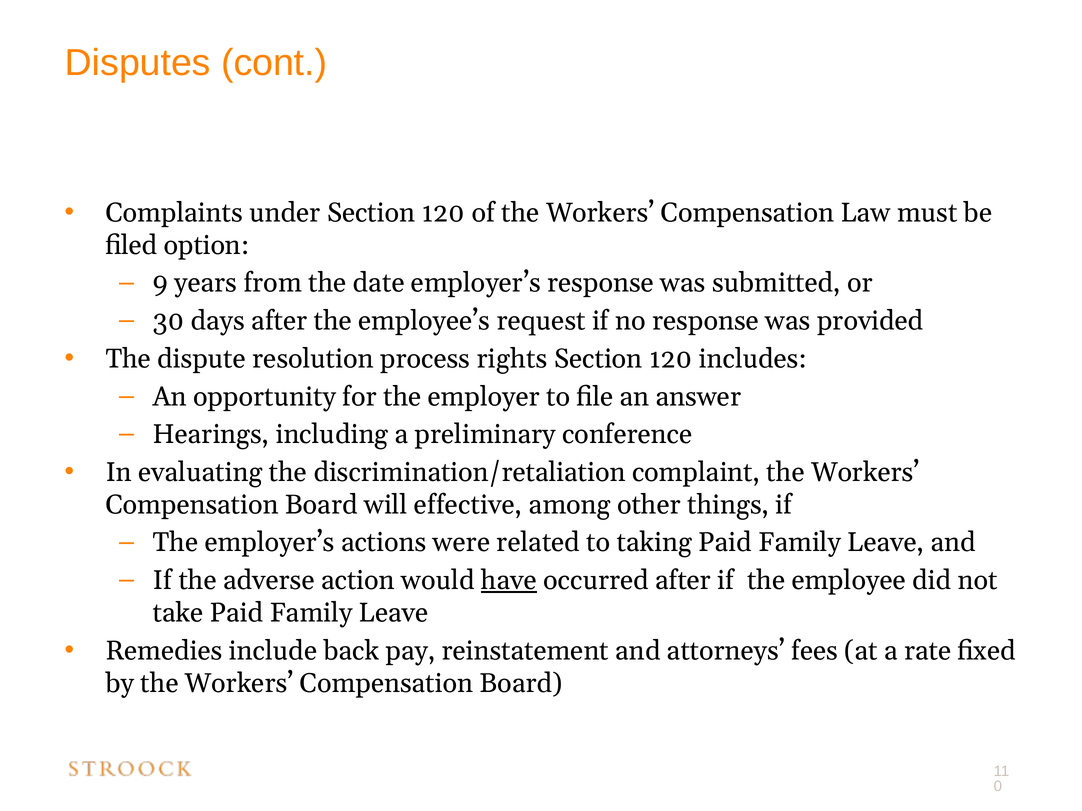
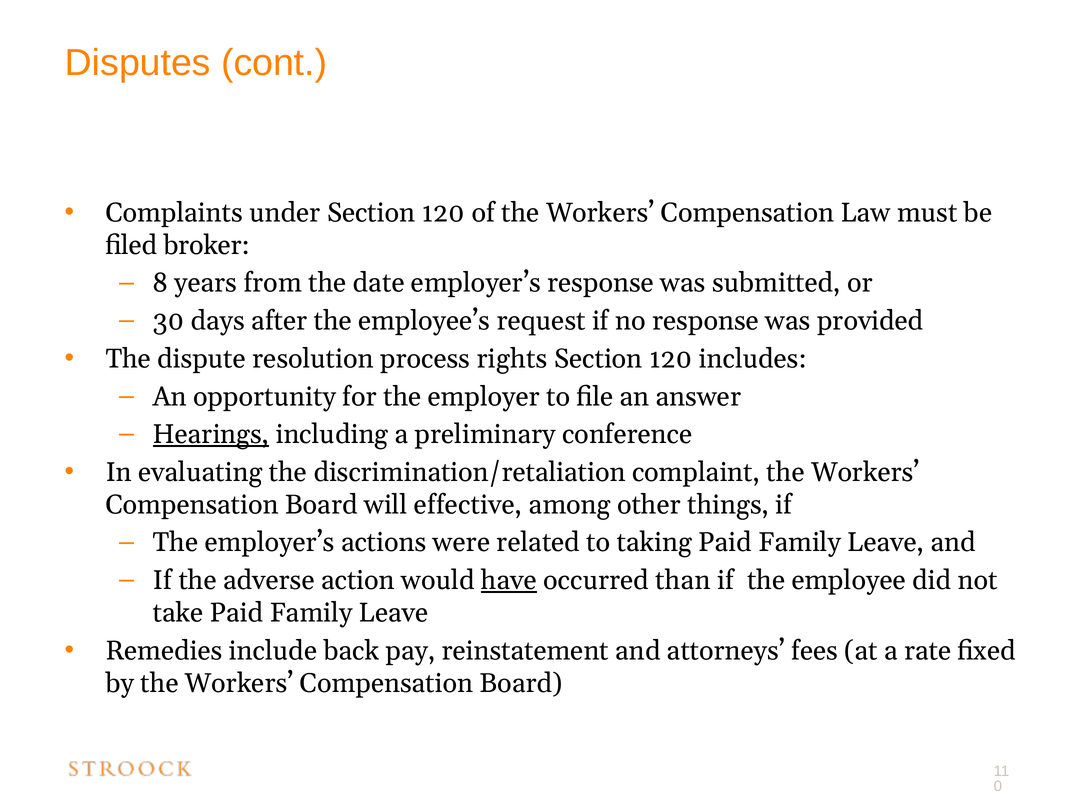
option: option -> broker
9: 9 -> 8
Hearings underline: none -> present
occurred after: after -> than
